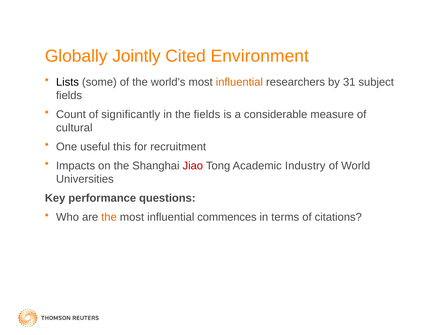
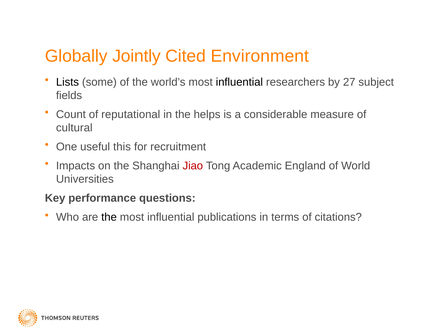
influential at (239, 82) colour: orange -> black
31: 31 -> 27
significantly: significantly -> reputational
the fields: fields -> helps
Industry: Industry -> England
the at (109, 217) colour: orange -> black
commences: commences -> publications
